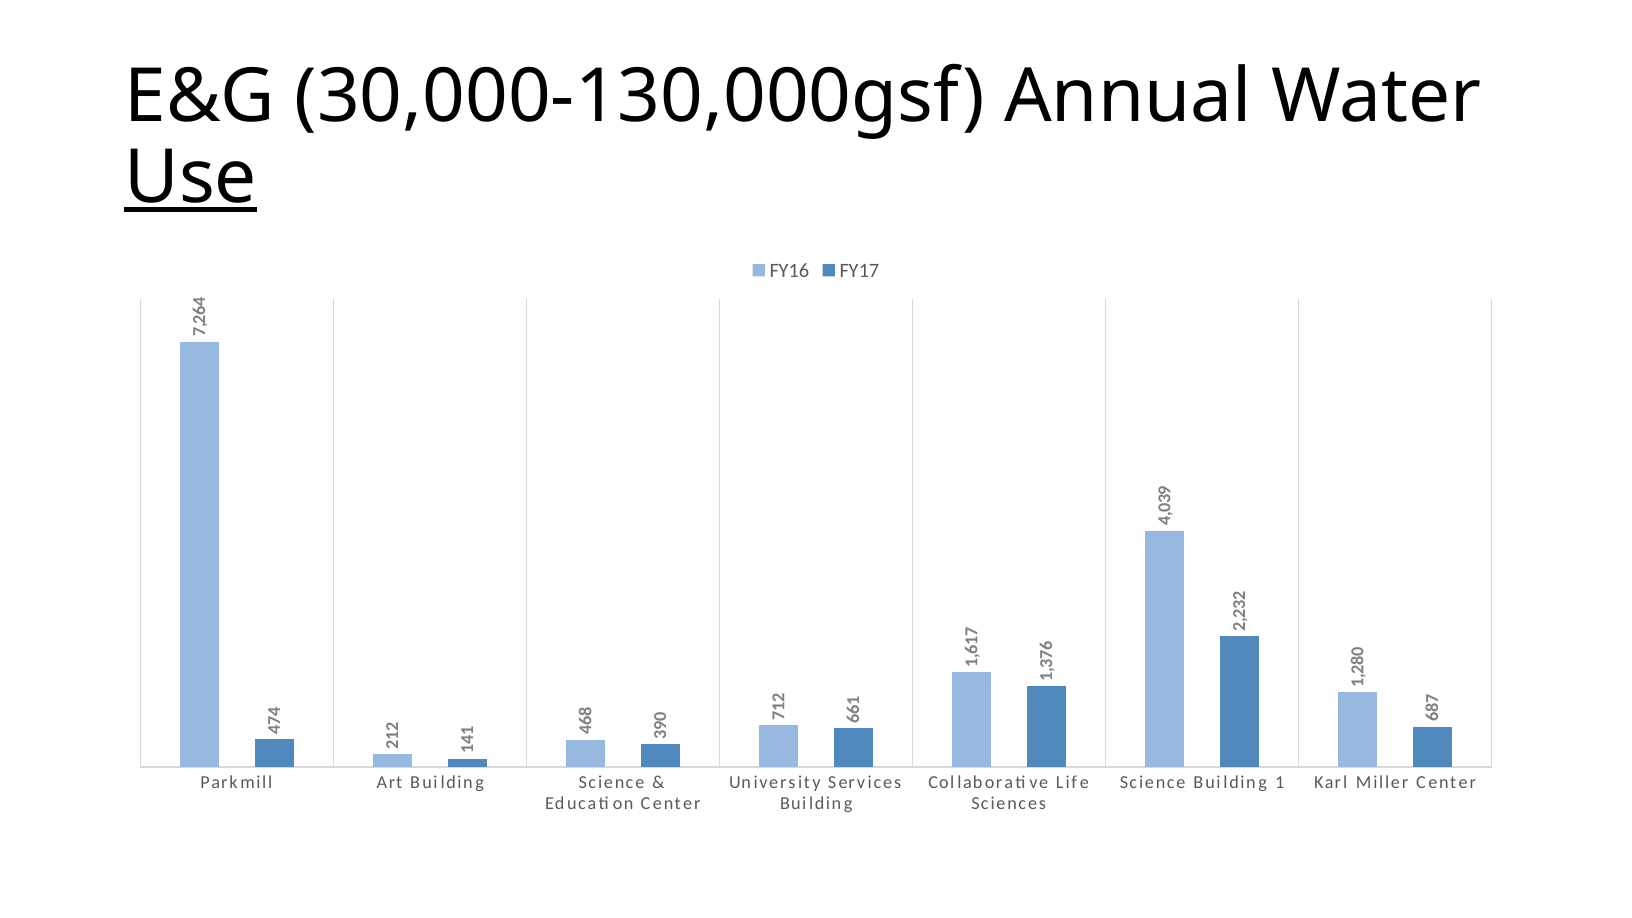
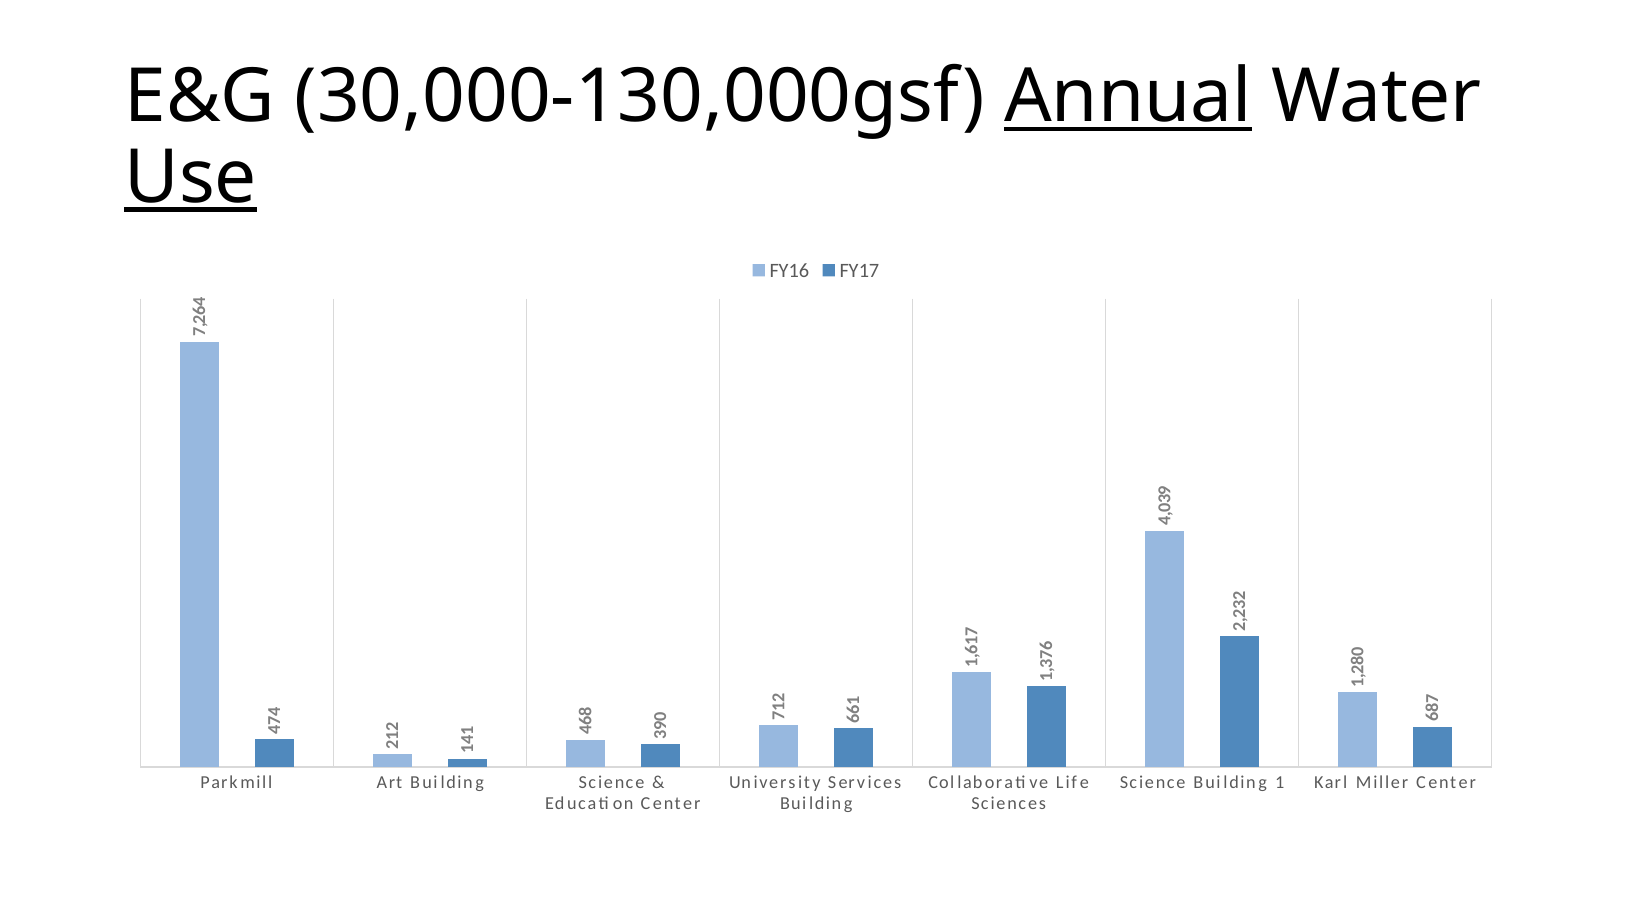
Annual underline: none -> present
